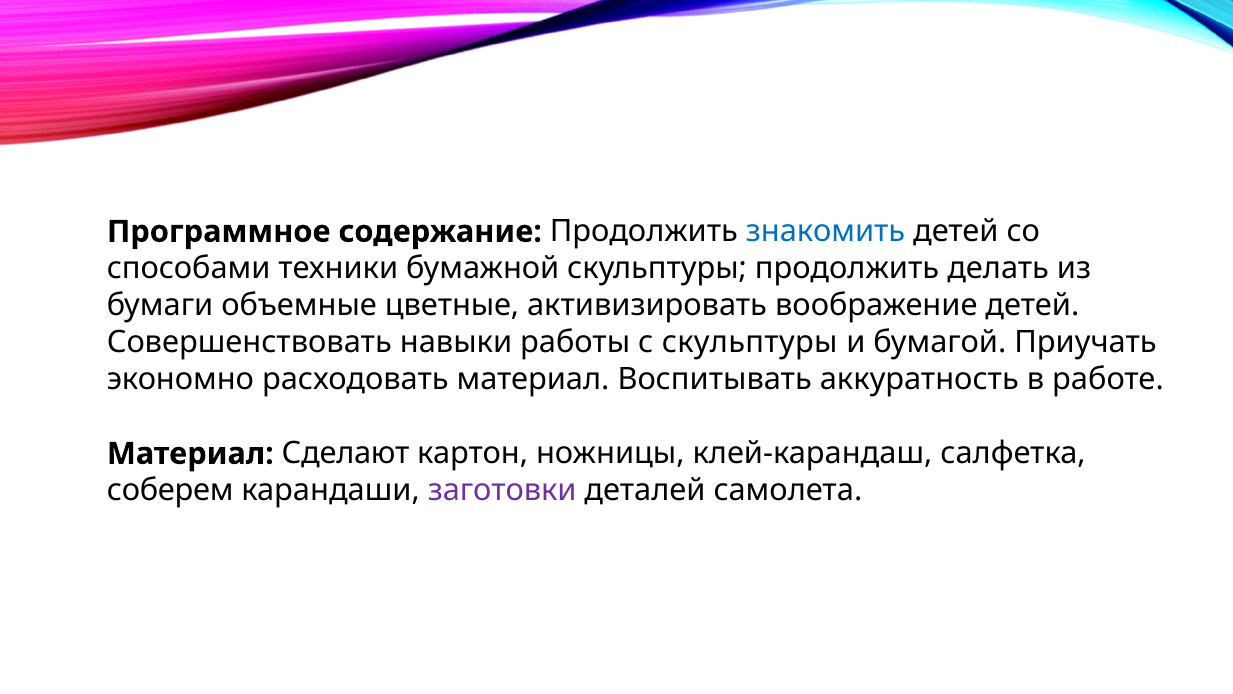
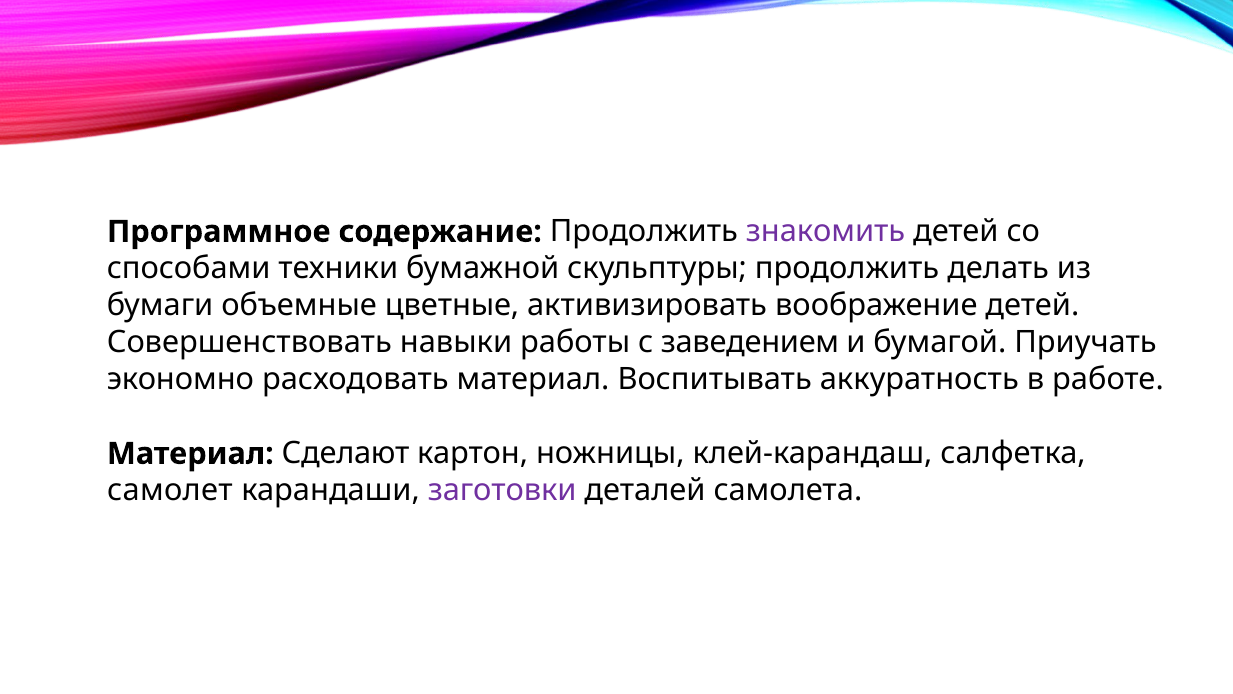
знакомить colour: blue -> purple
с скульптуры: скульптуры -> заведением
соберем: соберем -> самолет
